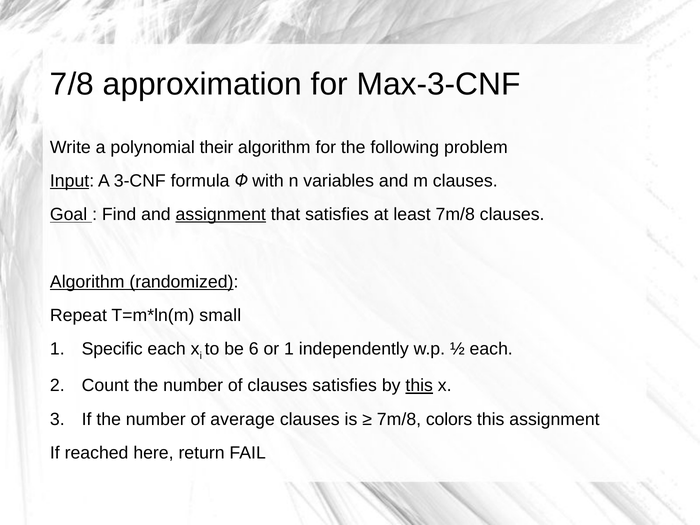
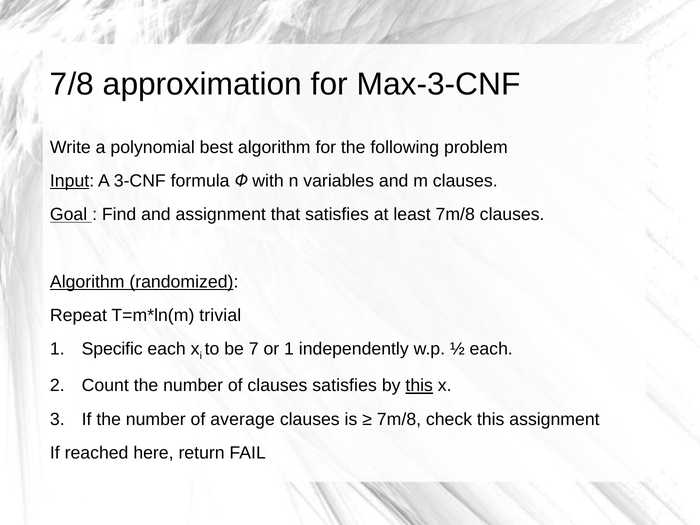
their: their -> best
assignment at (221, 214) underline: present -> none
small: small -> trivial
6: 6 -> 7
colors: colors -> check
